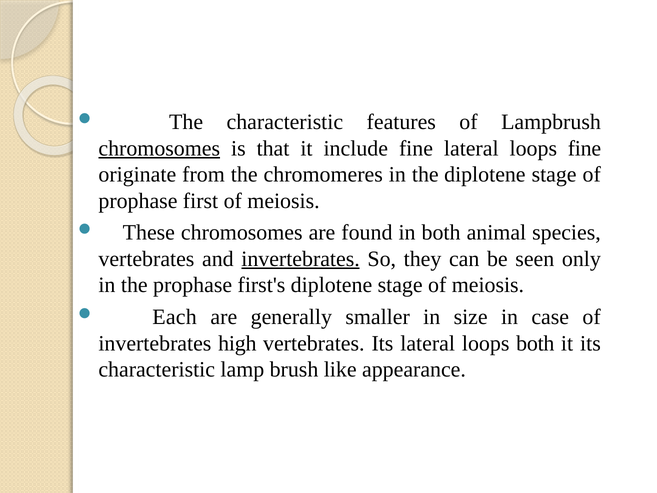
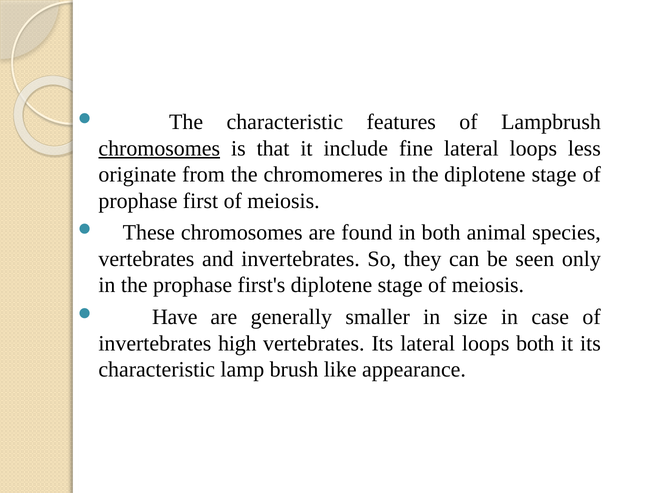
loops fine: fine -> less
invertebrates at (301, 259) underline: present -> none
Each: Each -> Have
